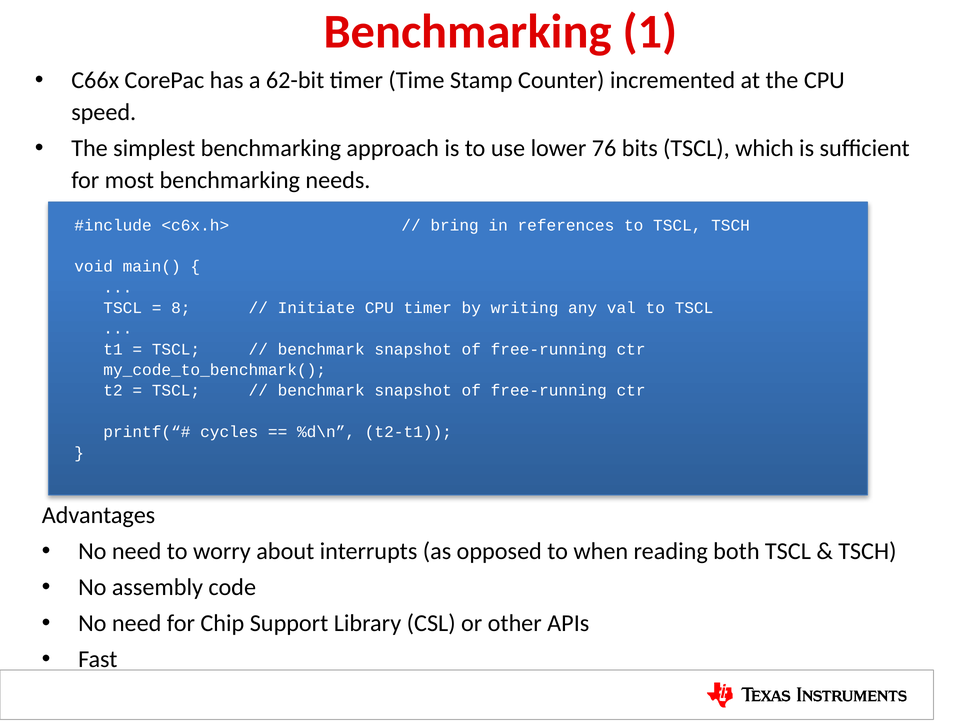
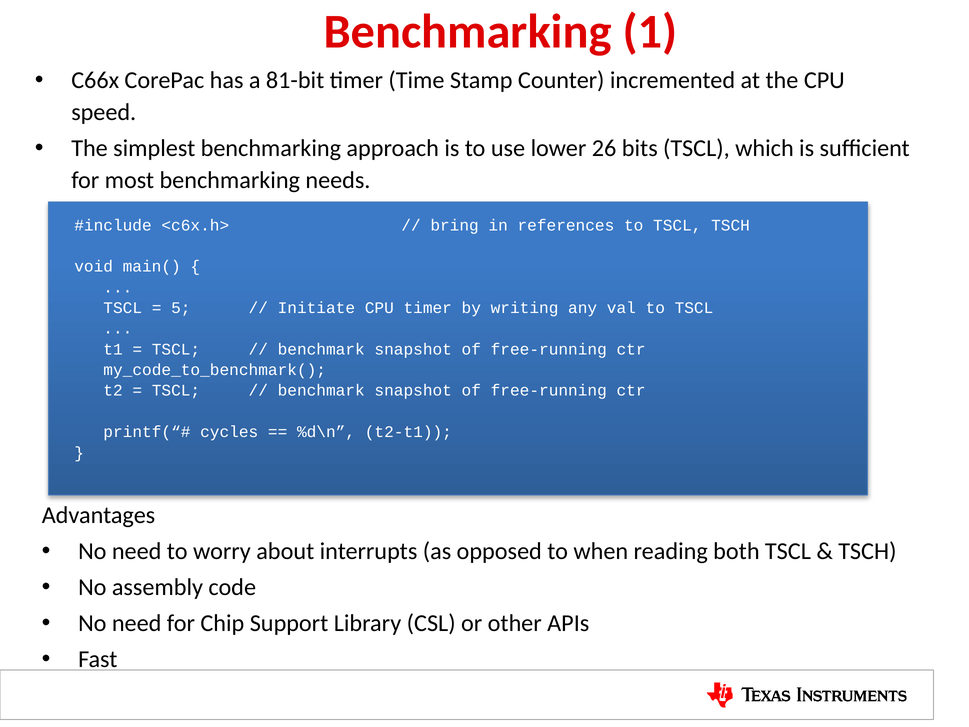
62-bit: 62-bit -> 81-bit
76: 76 -> 26
8: 8 -> 5
